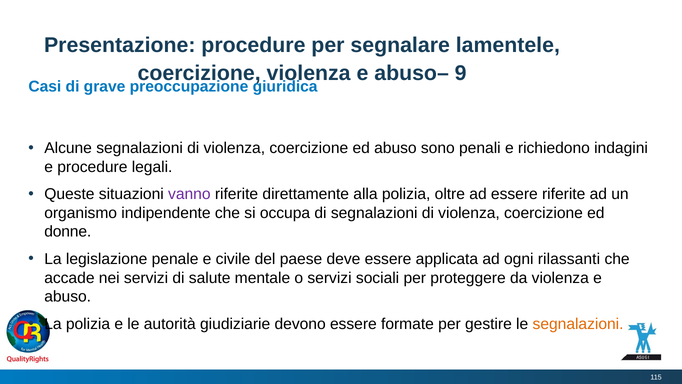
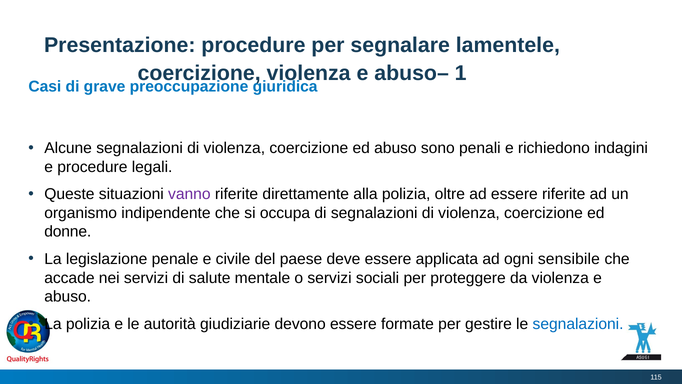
9: 9 -> 1
rilassanti: rilassanti -> sensibile
segnalazioni at (578, 324) colour: orange -> blue
